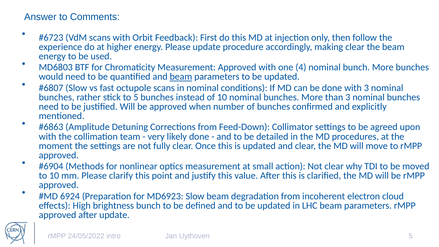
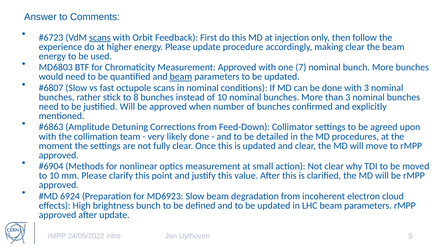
scans at (100, 38) underline: none -> present
4: 4 -> 7
to 5: 5 -> 8
